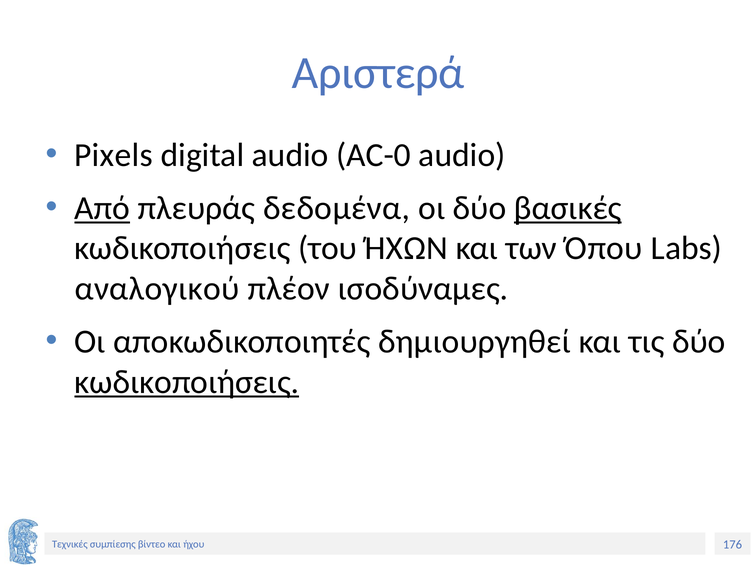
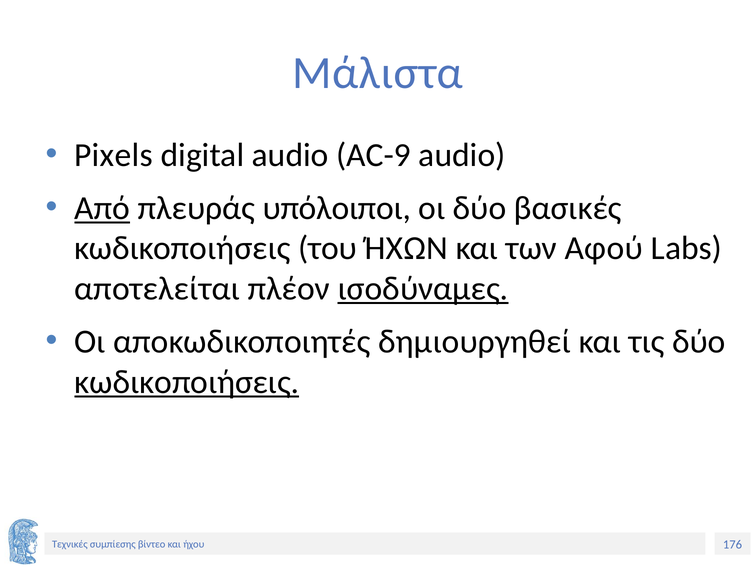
Αριστερά: Αριστερά -> Μάλιστα
AC-0: AC-0 -> AC-9
δεδομένα: δεδομένα -> υπόλοιποι
βασικές underline: present -> none
Όπου: Όπου -> Αφού
αναλογικού: αναλογικού -> αποτελείται
ισοδύναμες underline: none -> present
